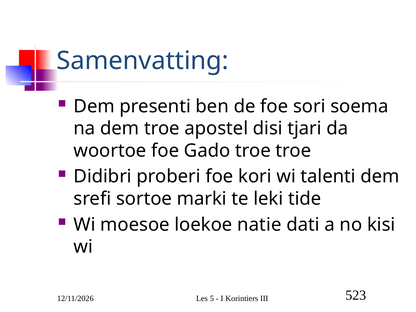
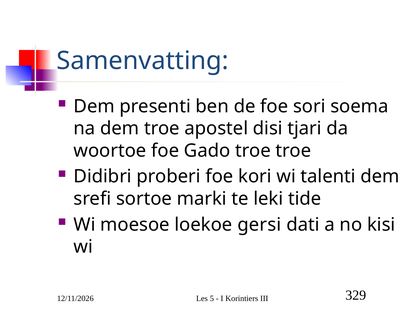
natie: natie -> gersi
523: 523 -> 329
